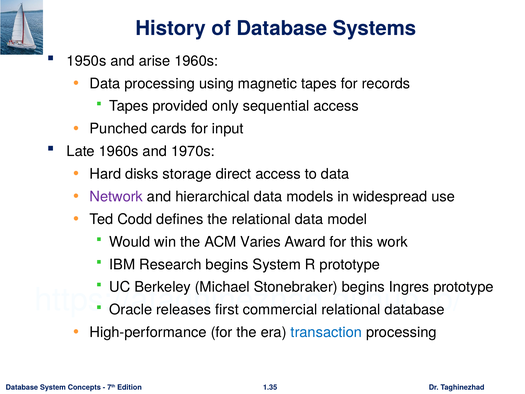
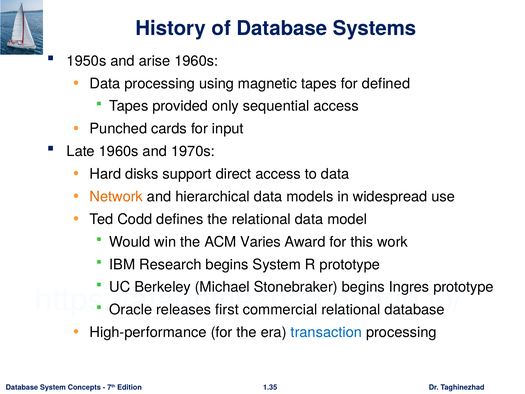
records: records -> defined
storage: storage -> support
Network colour: purple -> orange
